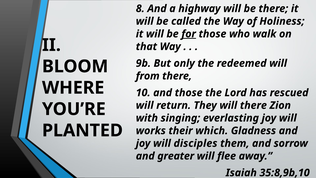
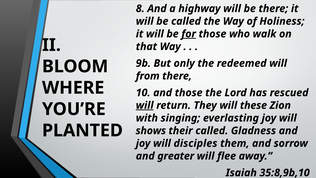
will at (145, 105) underline: none -> present
will there: there -> these
works: works -> shows
their which: which -> called
